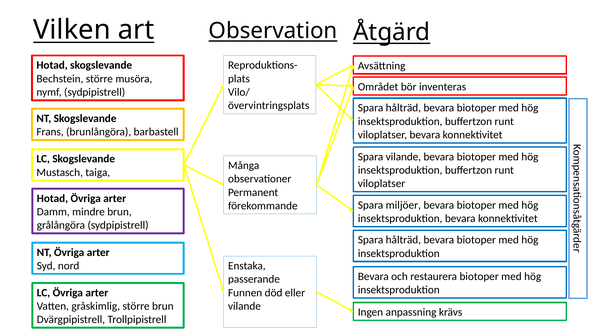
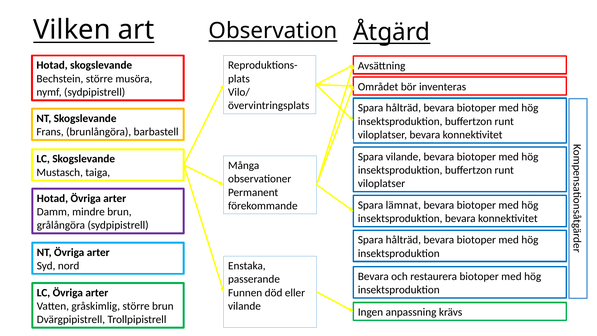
miljöer: miljöer -> lämnat
